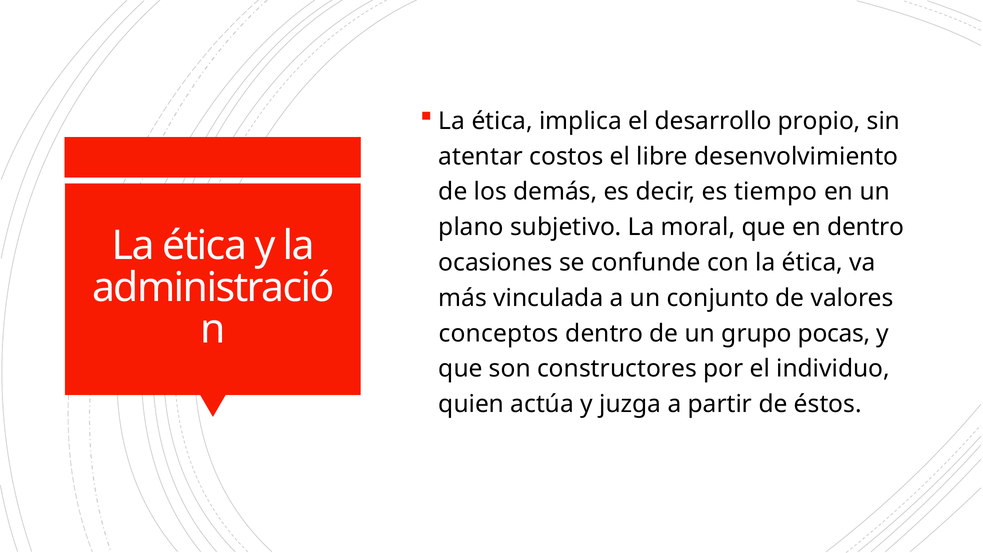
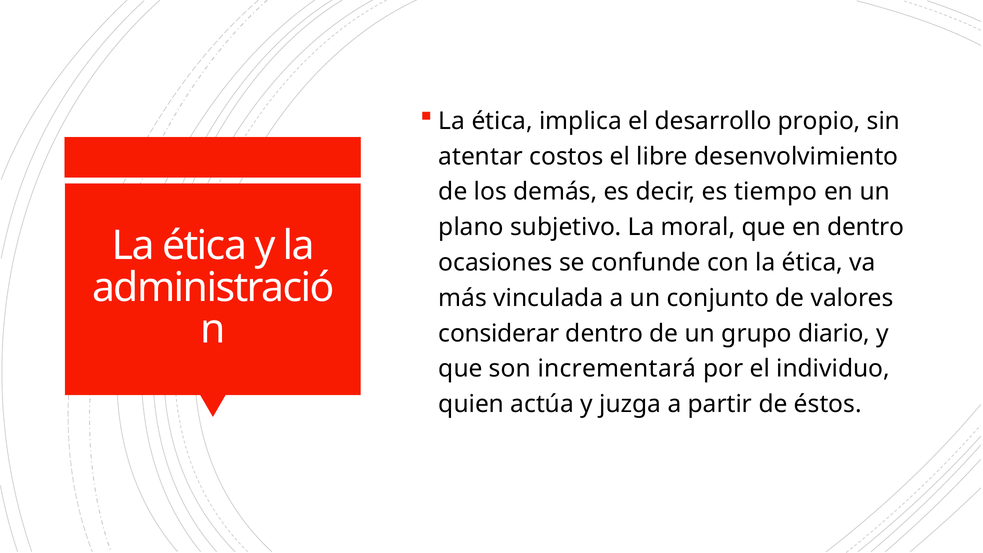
conceptos: conceptos -> considerar
pocas: pocas -> diario
constructores: constructores -> incrementará
